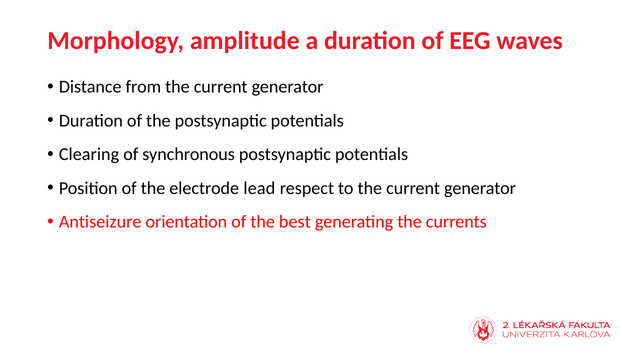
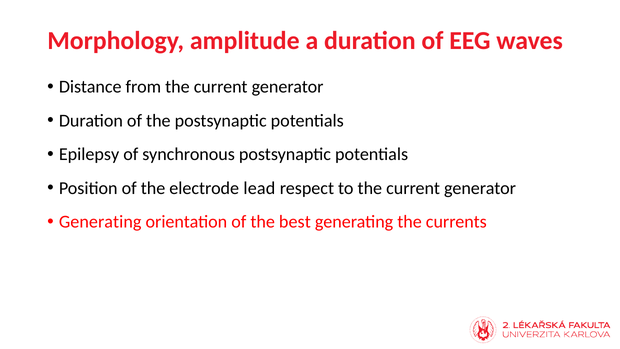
Clearing: Clearing -> Epilepsy
Antiseizure at (100, 222): Antiseizure -> Generating
